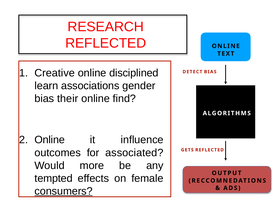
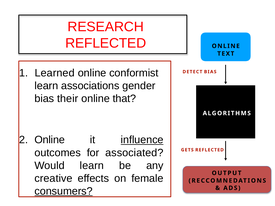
Creative: Creative -> Learned
disciplined: disciplined -> conformist
find: find -> that
influence underline: none -> present
Would more: more -> learn
tempted: tempted -> creative
